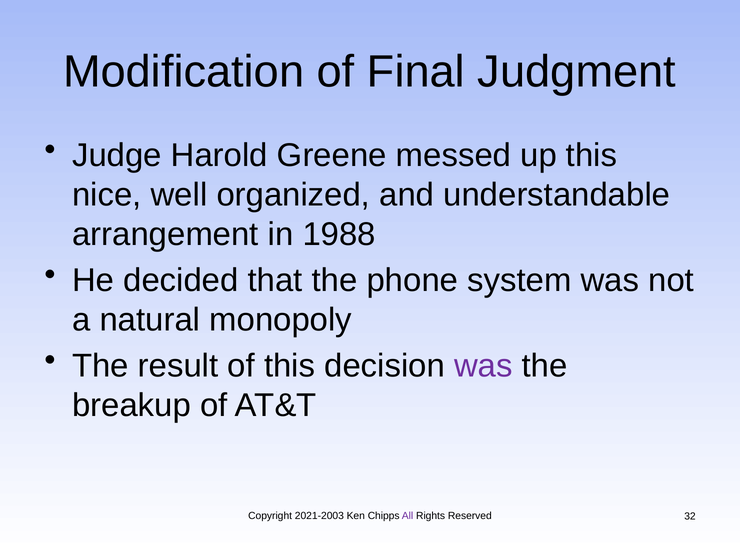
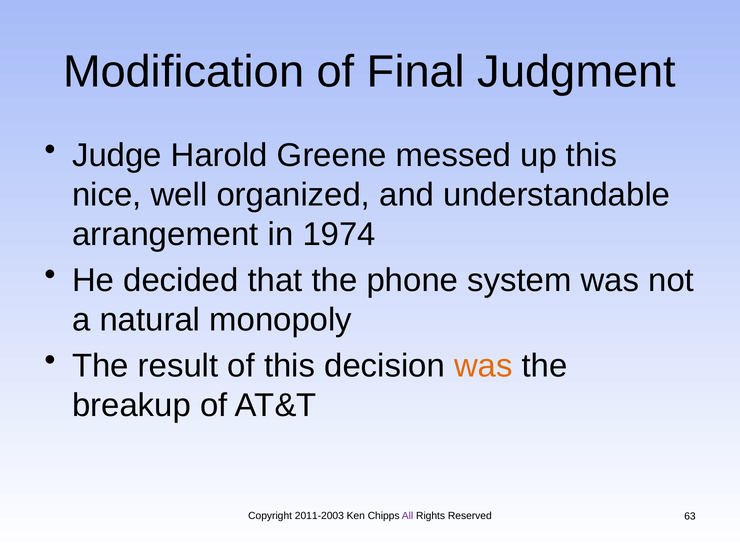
1988: 1988 -> 1974
was at (483, 366) colour: purple -> orange
2021-2003: 2021-2003 -> 2011-2003
32: 32 -> 63
